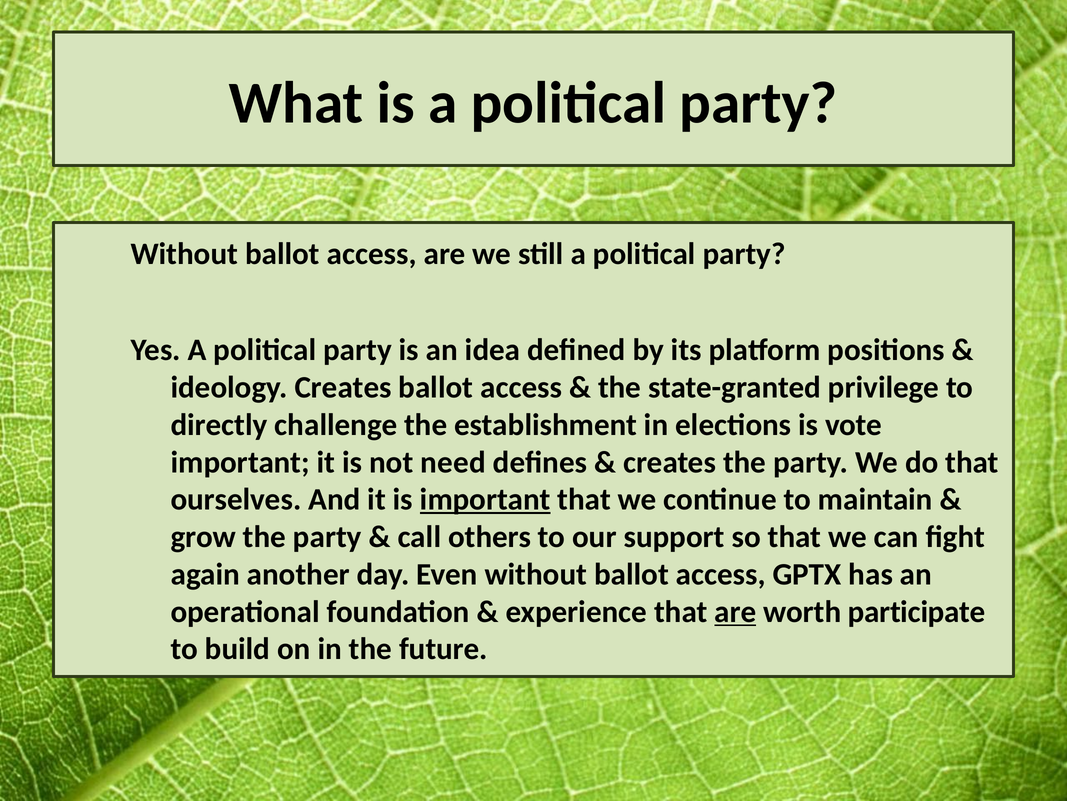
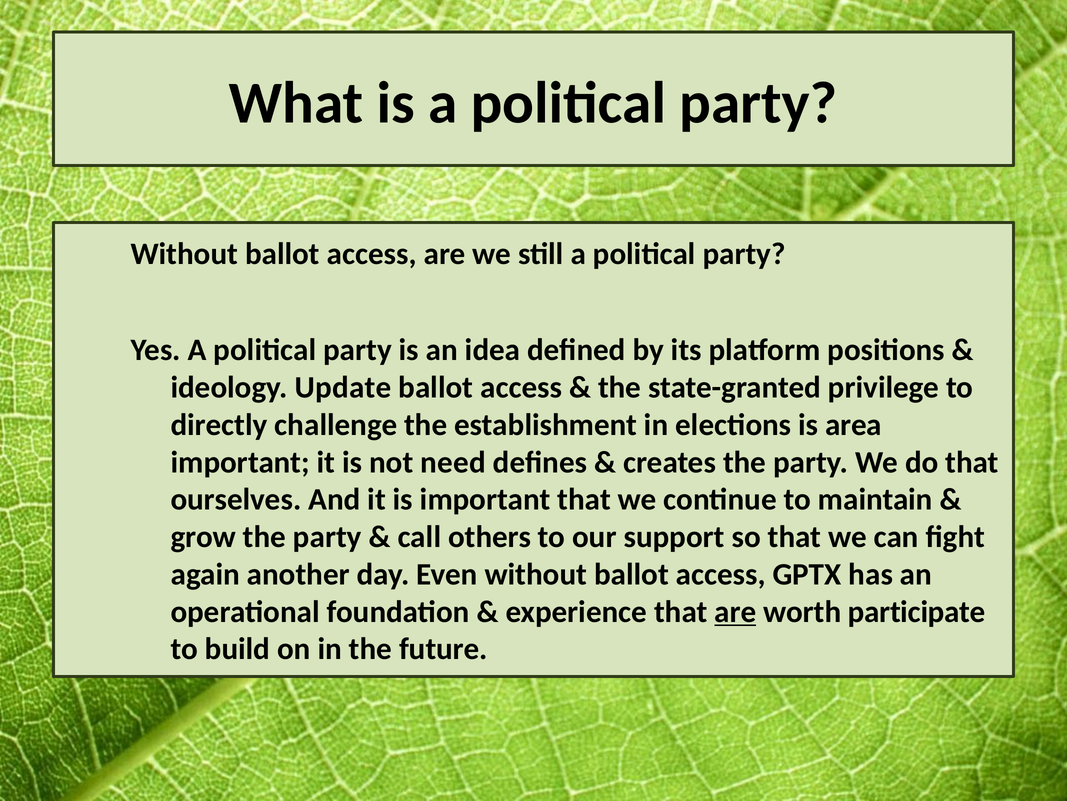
ideology Creates: Creates -> Update
vote: vote -> area
important at (485, 499) underline: present -> none
